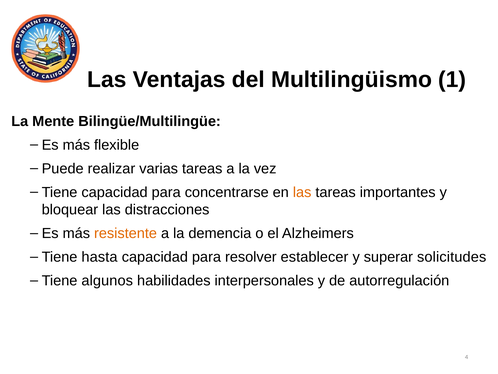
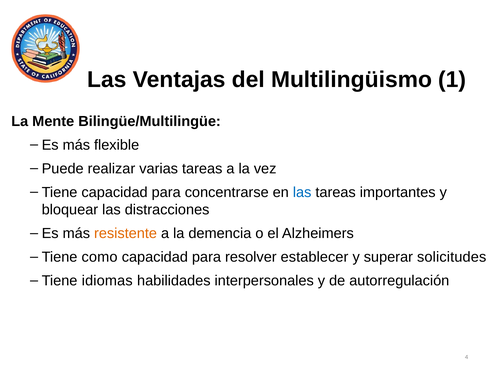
las at (302, 192) colour: orange -> blue
hasta: hasta -> como
algunos: algunos -> idiomas
